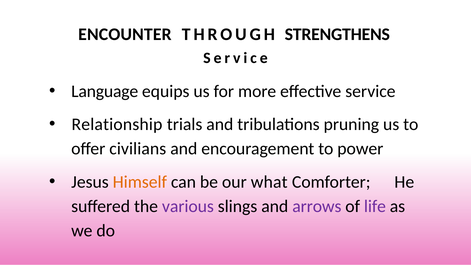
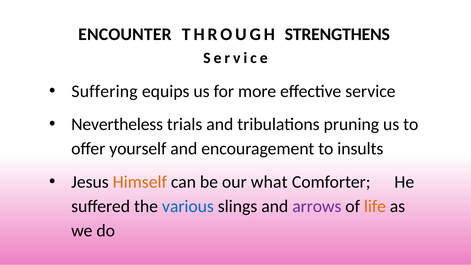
Language: Language -> Suffering
Relationship: Relationship -> Nevertheless
civilians: civilians -> yourself
power: power -> insults
various colour: purple -> blue
life colour: purple -> orange
